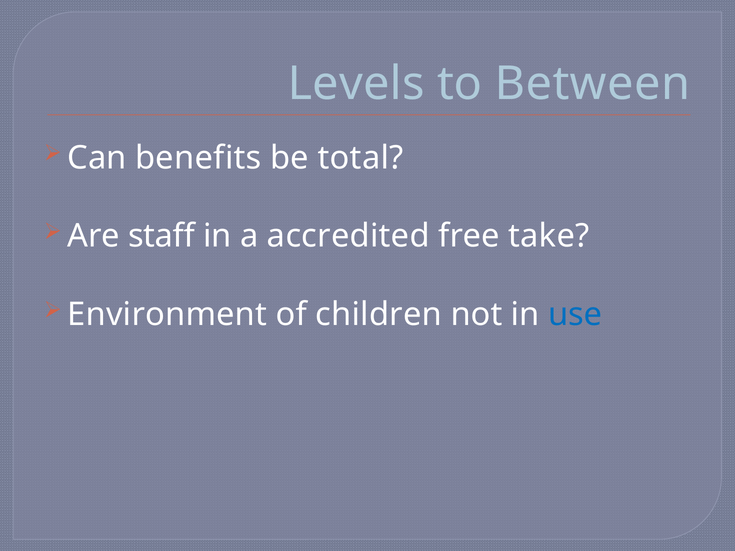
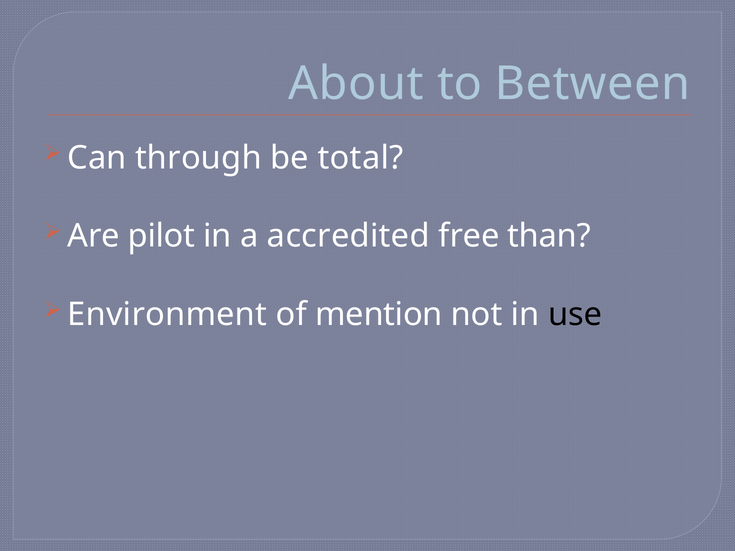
Levels: Levels -> About
benefits: benefits -> through
staff: staff -> pilot
take: take -> than
children: children -> mention
use colour: blue -> black
